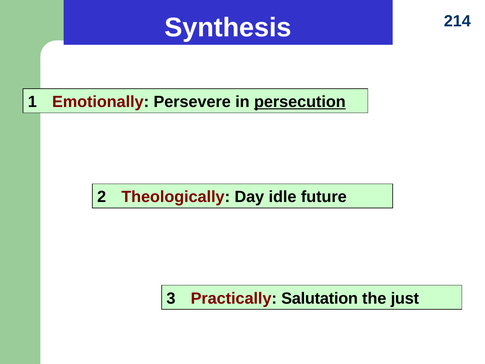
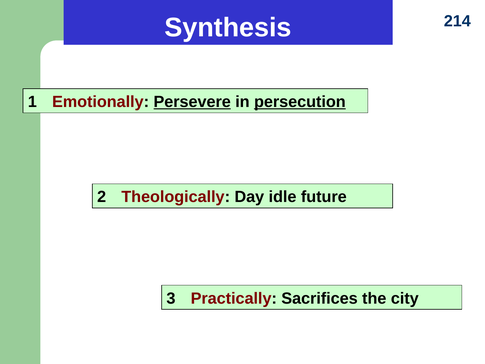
Persevere underline: none -> present
Salutation: Salutation -> Sacrifices
just: just -> city
